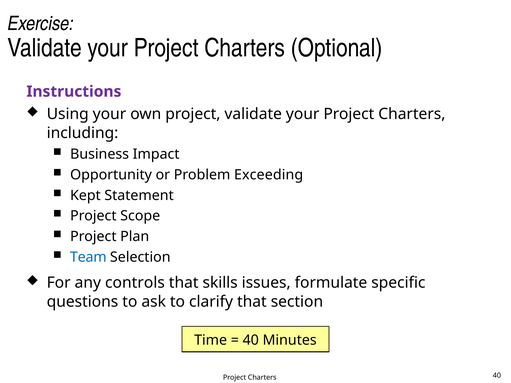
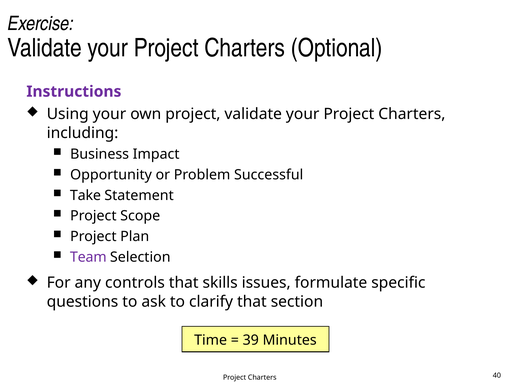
Exceeding: Exceeding -> Successful
Kept: Kept -> Take
Team colour: blue -> purple
40 at (251, 340): 40 -> 39
